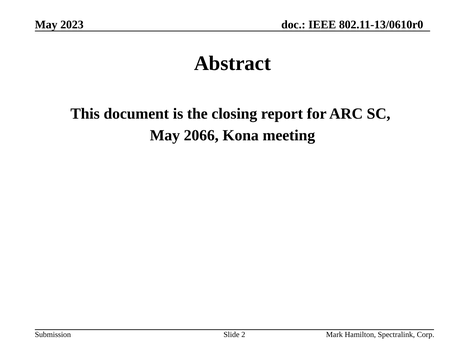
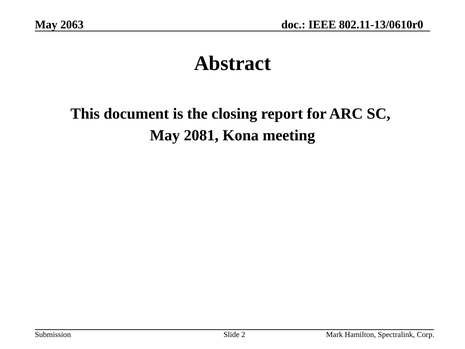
2023: 2023 -> 2063
2066: 2066 -> 2081
